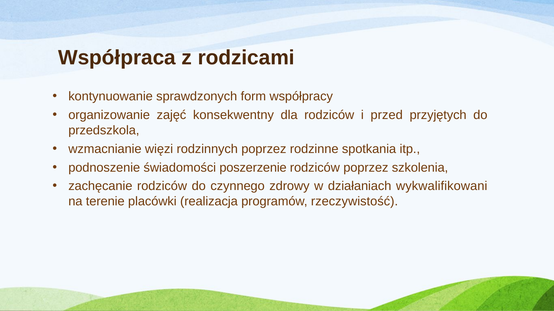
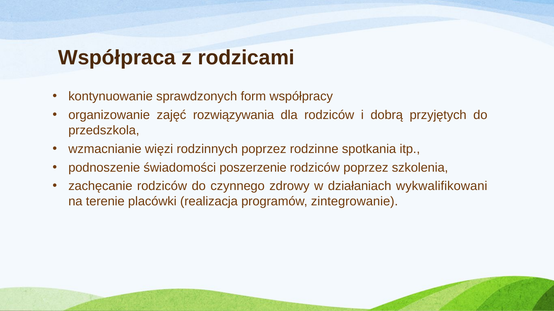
konsekwentny: konsekwentny -> rozwiązywania
przed: przed -> dobrą
rzeczywistość: rzeczywistość -> zintegrowanie
